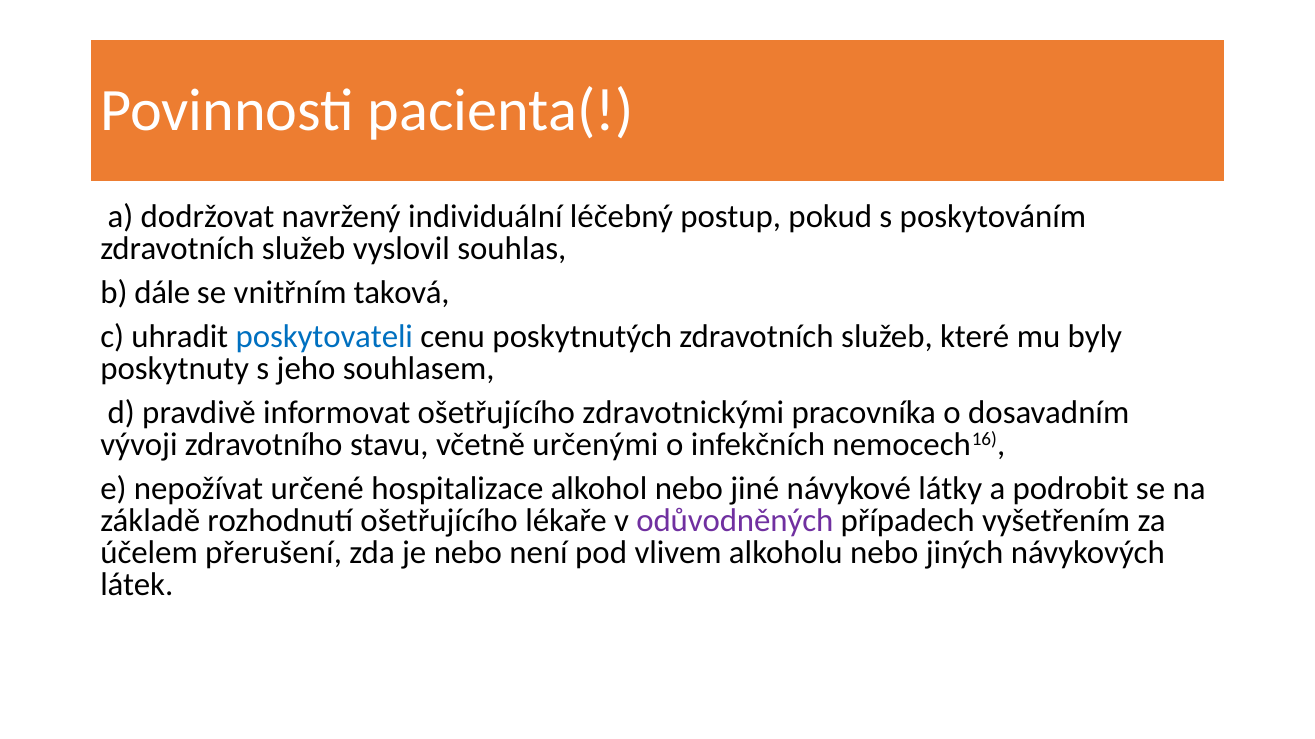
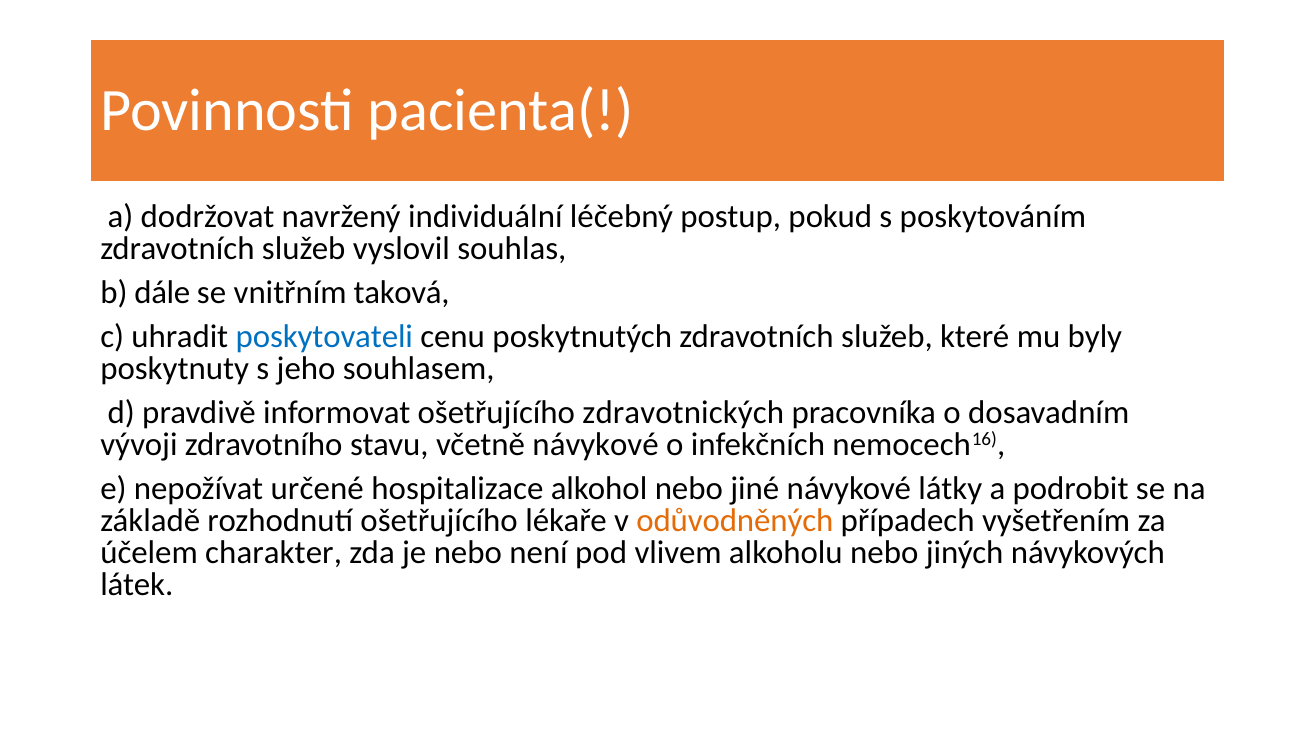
zdravotnickými: zdravotnickými -> zdravotnických
včetně určenými: určenými -> návykové
odůvodněných colour: purple -> orange
přerušení: přerušení -> charakter
